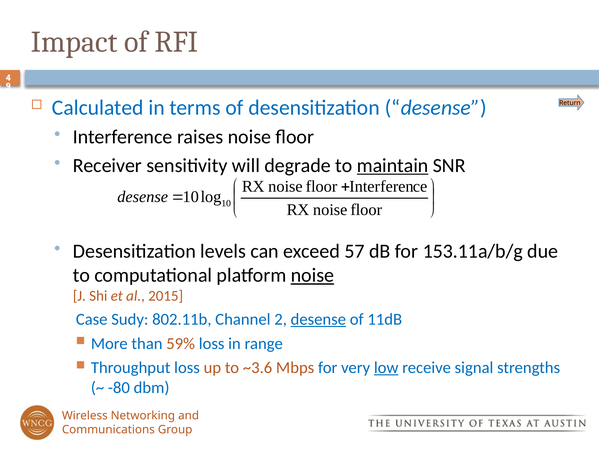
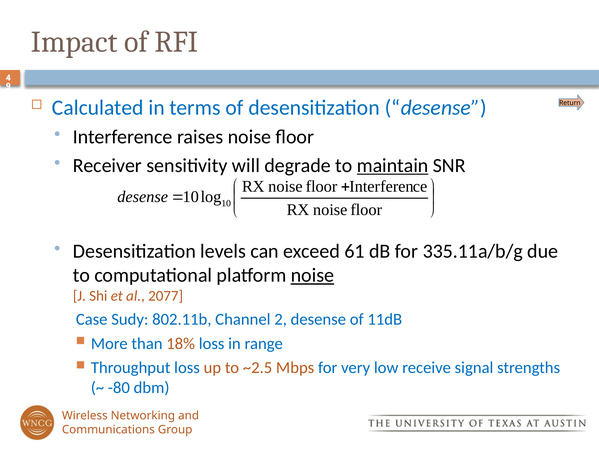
57: 57 -> 61
153.11a/b/g: 153.11a/b/g -> 335.11a/b/g
2015: 2015 -> 2077
desense at (318, 319) underline: present -> none
59%: 59% -> 18%
~3.6: ~3.6 -> ~2.5
low underline: present -> none
